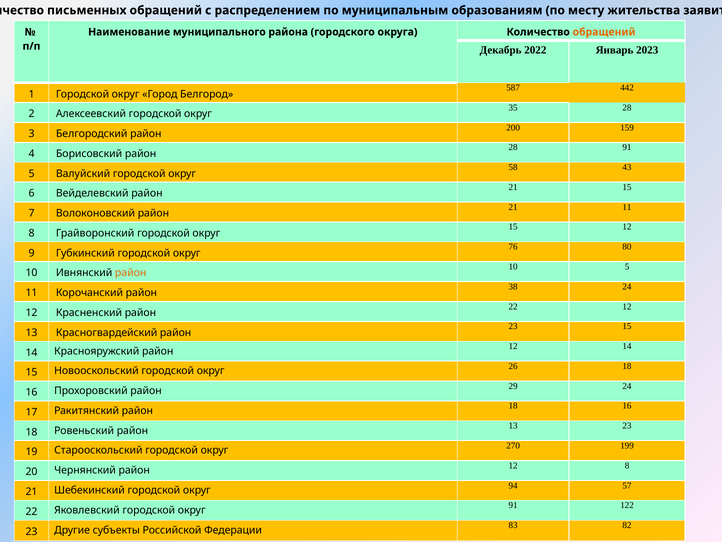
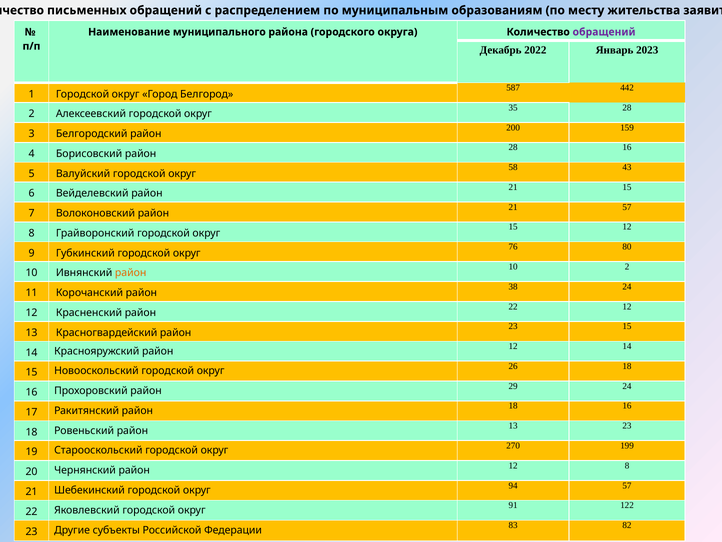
обращений at (604, 32) colour: orange -> purple
28 91: 91 -> 16
21 11: 11 -> 57
10 5: 5 -> 2
